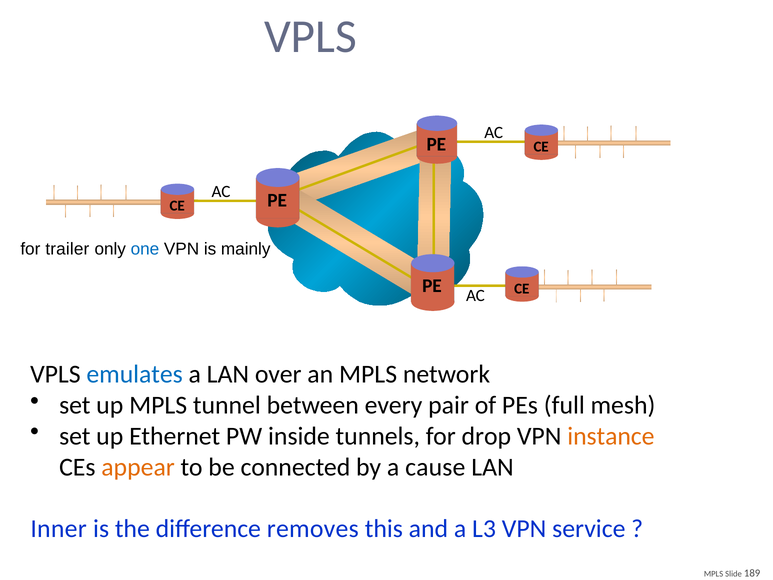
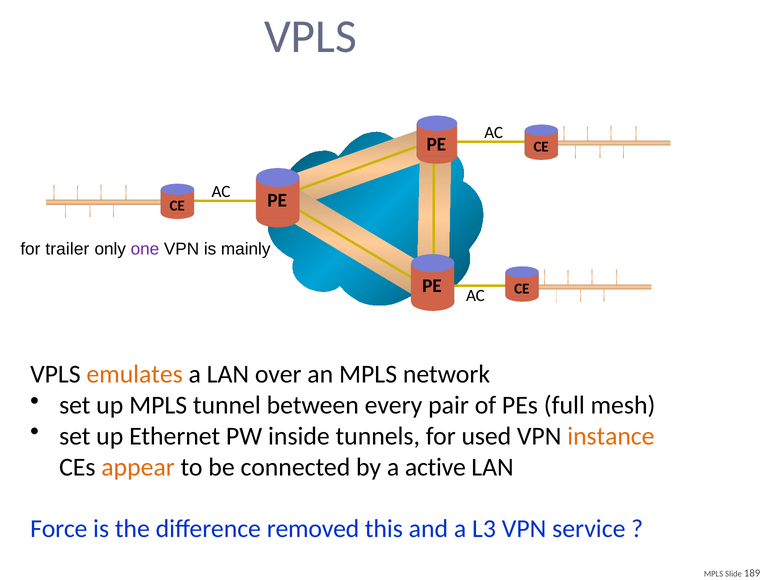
one colour: blue -> purple
emulates colour: blue -> orange
drop: drop -> used
cause: cause -> active
Inner: Inner -> Force
removes: removes -> removed
